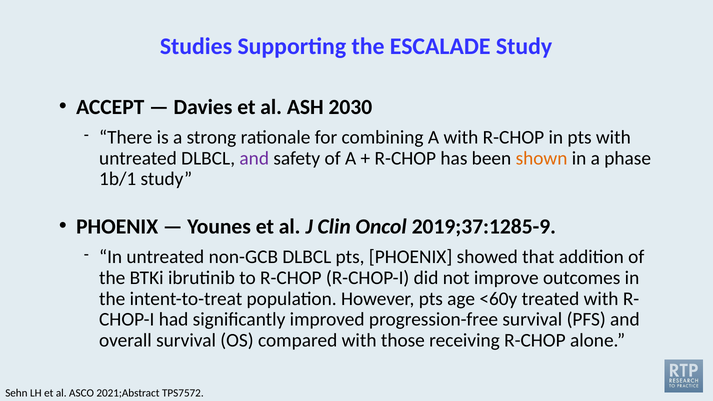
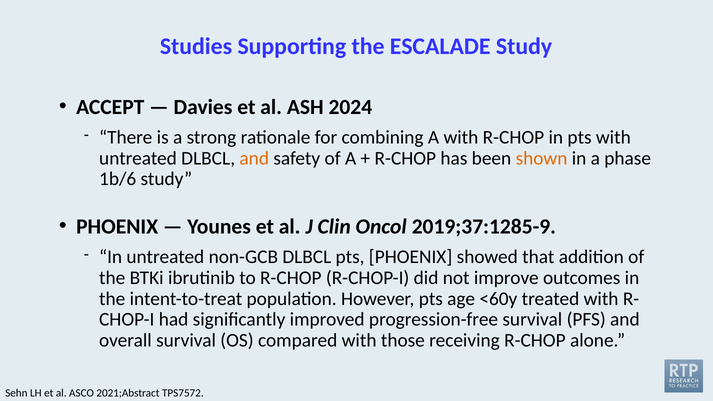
2030: 2030 -> 2024
and at (254, 158) colour: purple -> orange
1b/1: 1b/1 -> 1b/6
